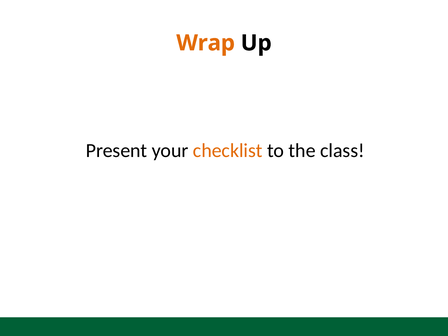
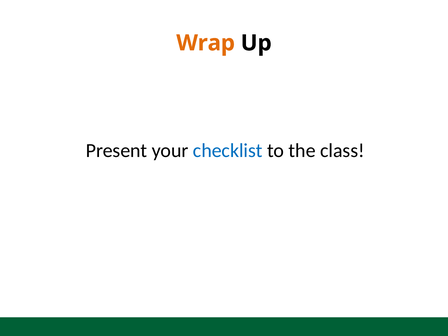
checklist colour: orange -> blue
